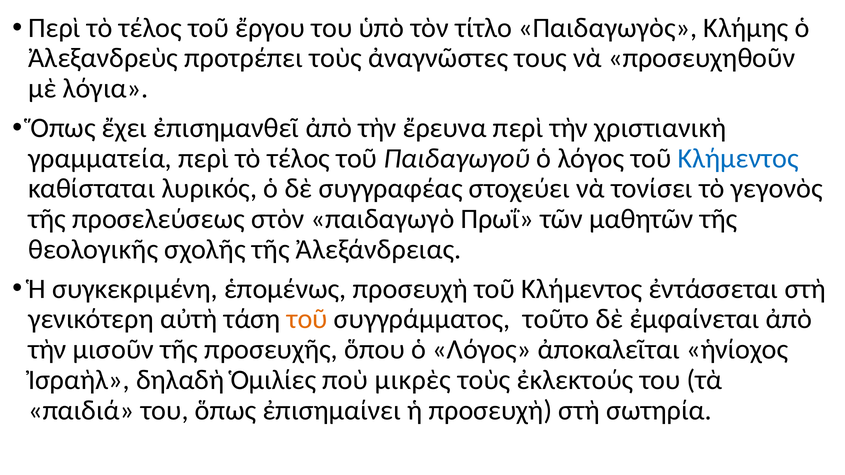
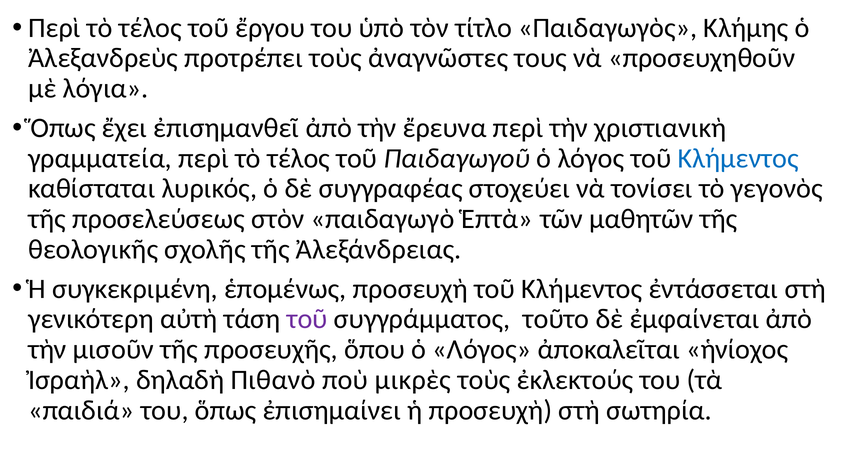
Πρωΐ: Πρωΐ -> Ἑπτὰ
τοῦ at (307, 319) colour: orange -> purple
Ὁμιλίες: Ὁμιλίες -> Πιθανὸ
